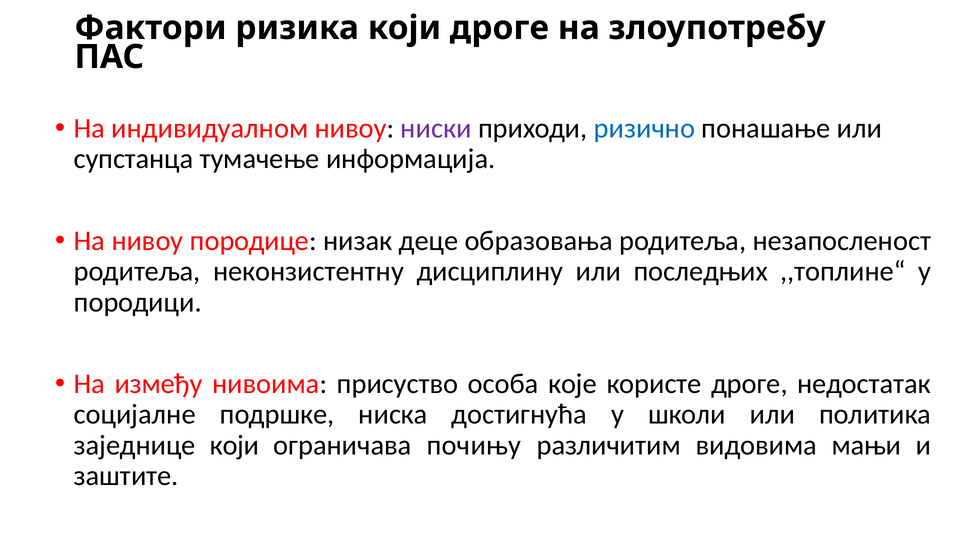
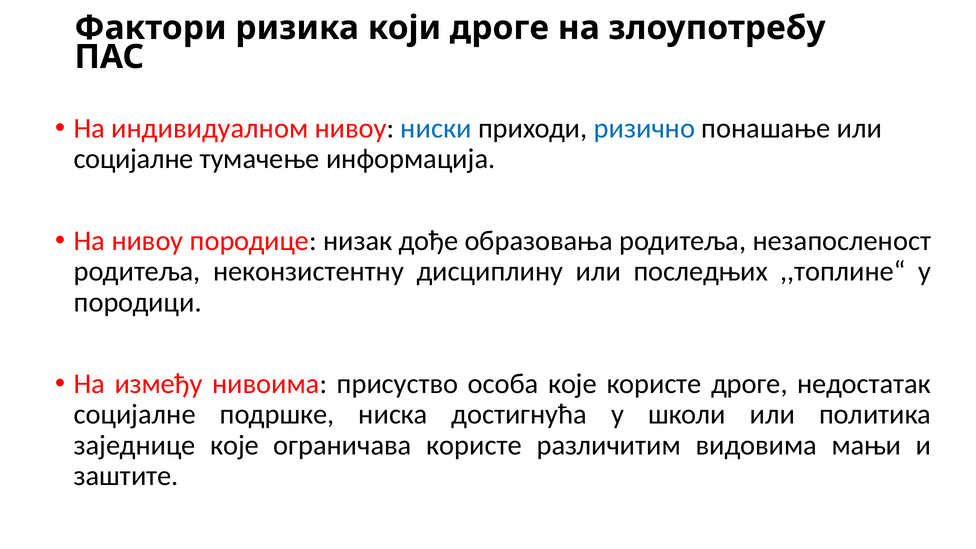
ниски colour: purple -> blue
супстанца at (134, 159): супстанца -> социјалне
деце: деце -> дође
заједнице који: који -> које
ограничава почињу: почињу -> користе
